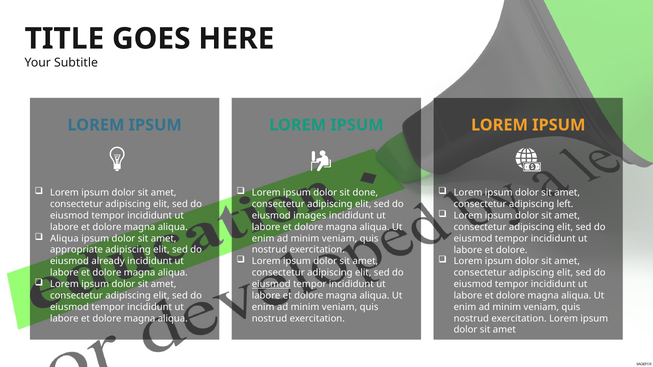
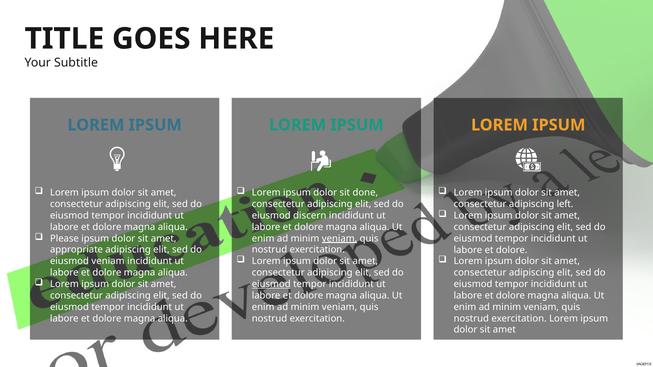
images: images -> discern
Aliqua at (64, 239): Aliqua -> Please
veniam at (340, 239) underline: none -> present
eiusmod already: already -> veniam
